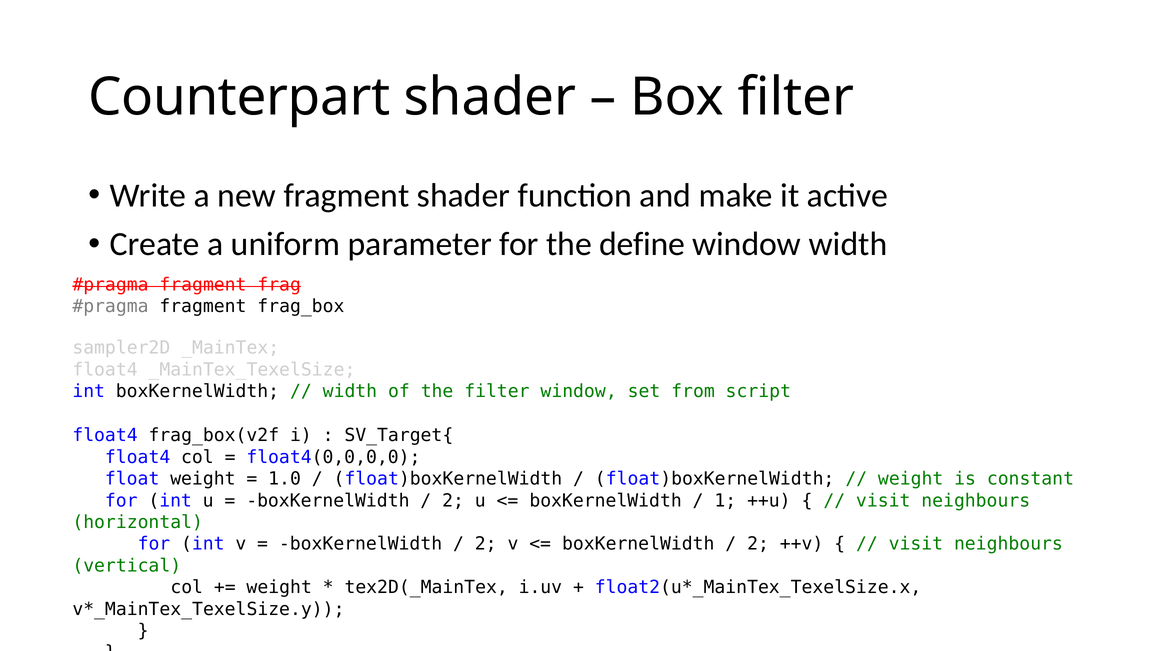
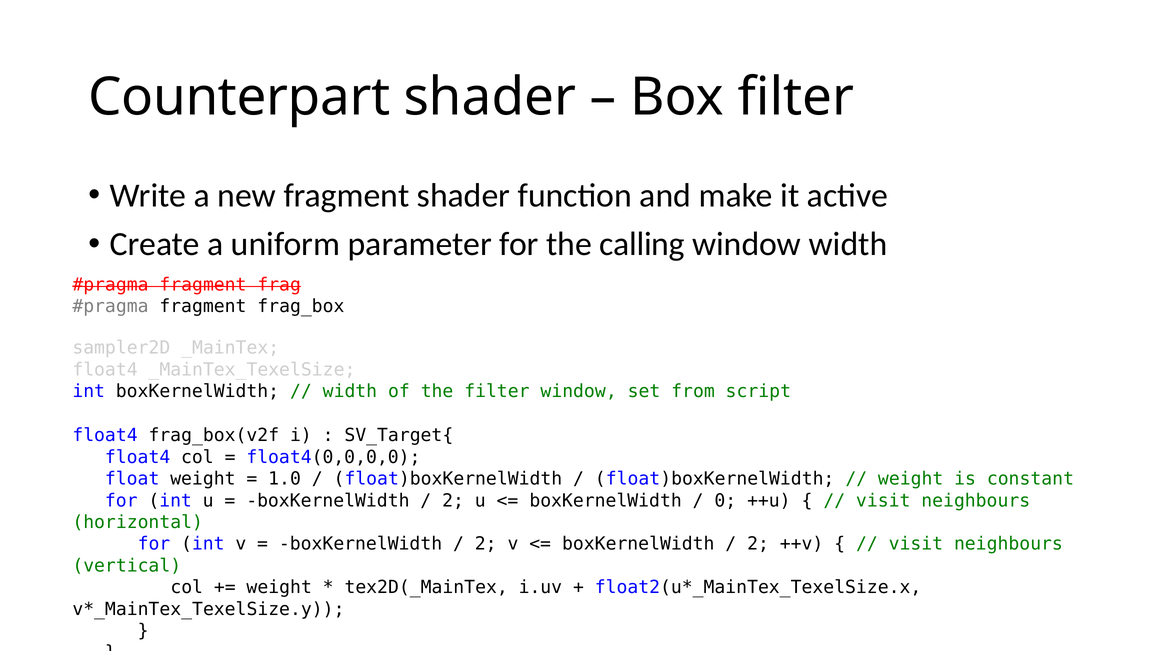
define: define -> calling
1: 1 -> 0
